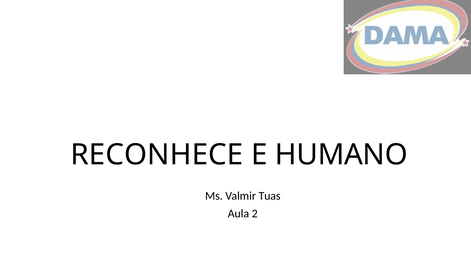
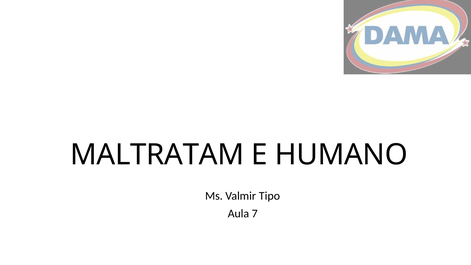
RECONHECE: RECONHECE -> MALTRATAM
Tuas: Tuas -> Tipo
2: 2 -> 7
